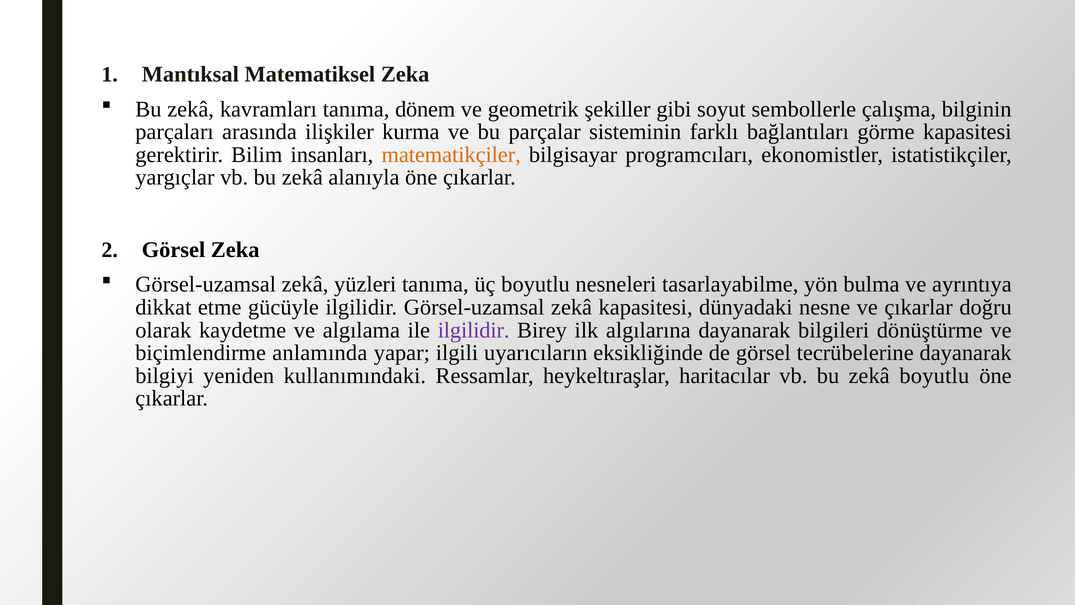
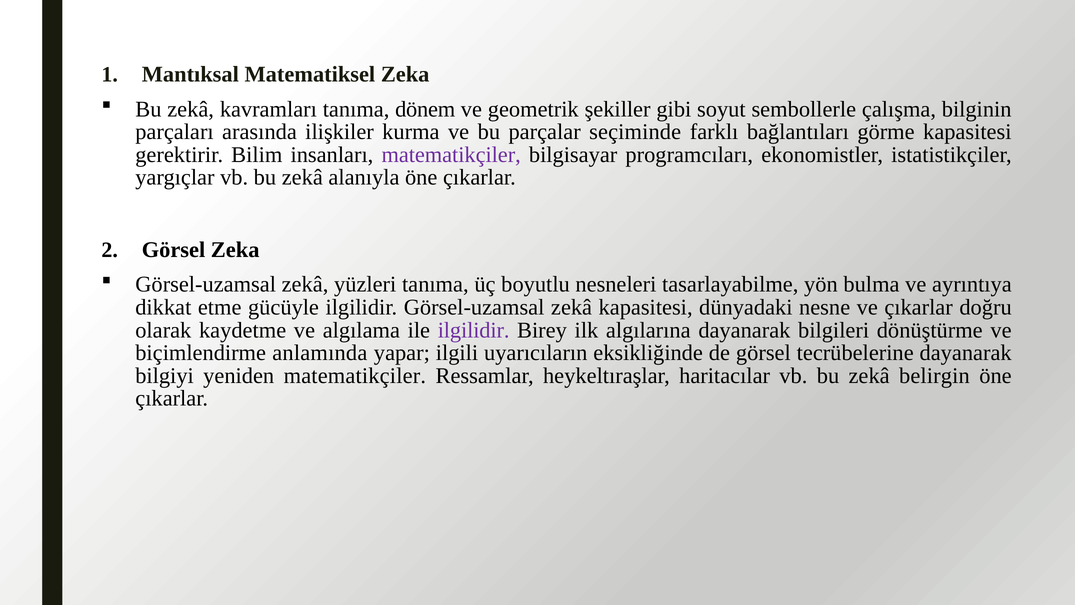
sisteminin: sisteminin -> seçiminde
matematikçiler at (451, 155) colour: orange -> purple
yeniden kullanımındaki: kullanımındaki -> matematikçiler
zekâ boyutlu: boyutlu -> belirgin
